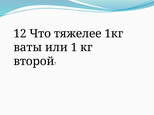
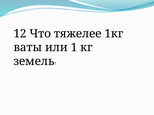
второй: второй -> земель
